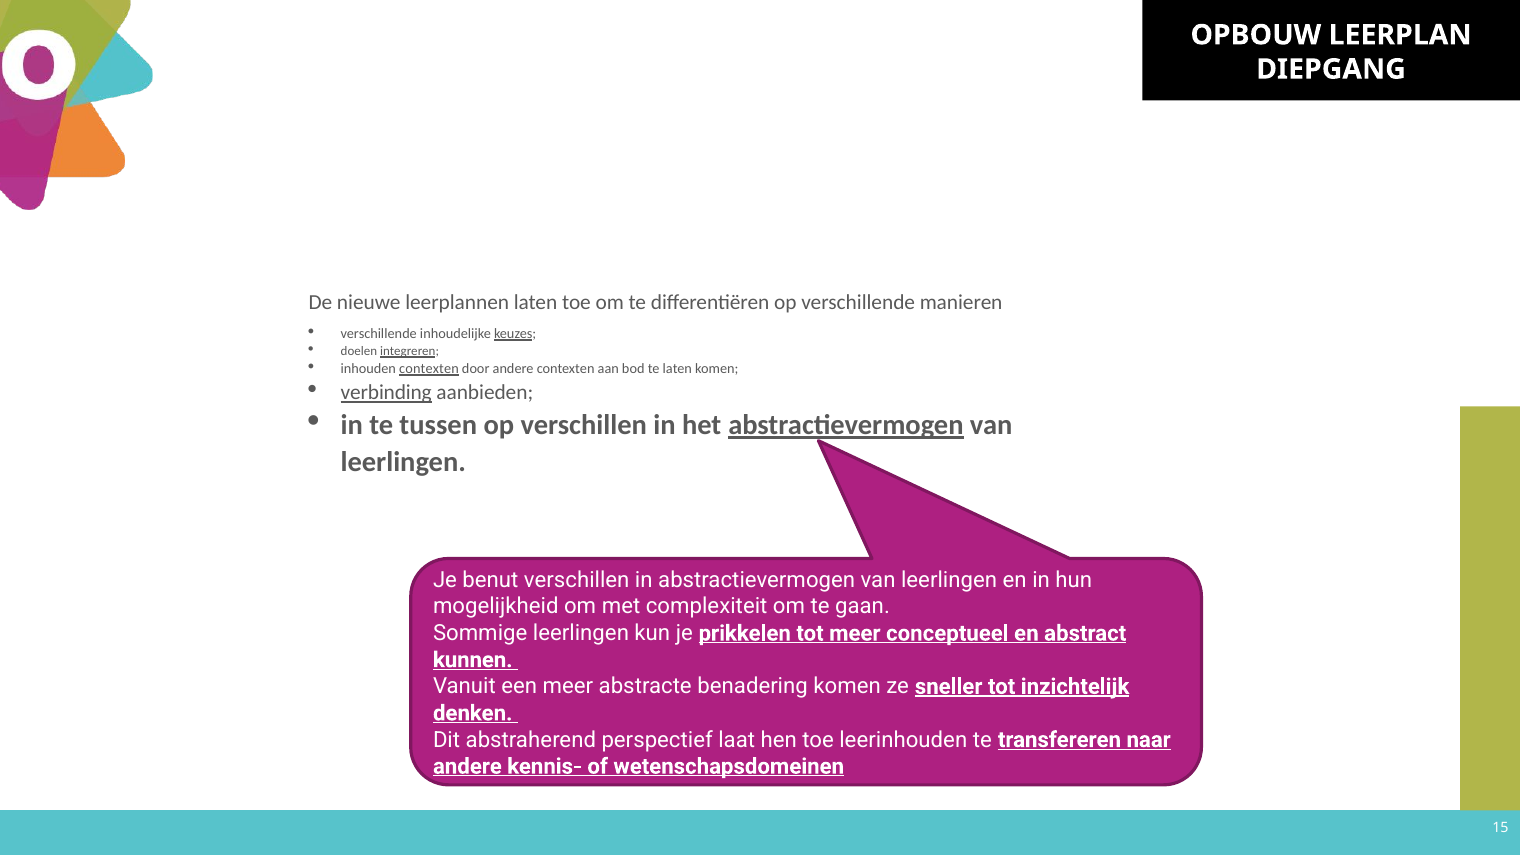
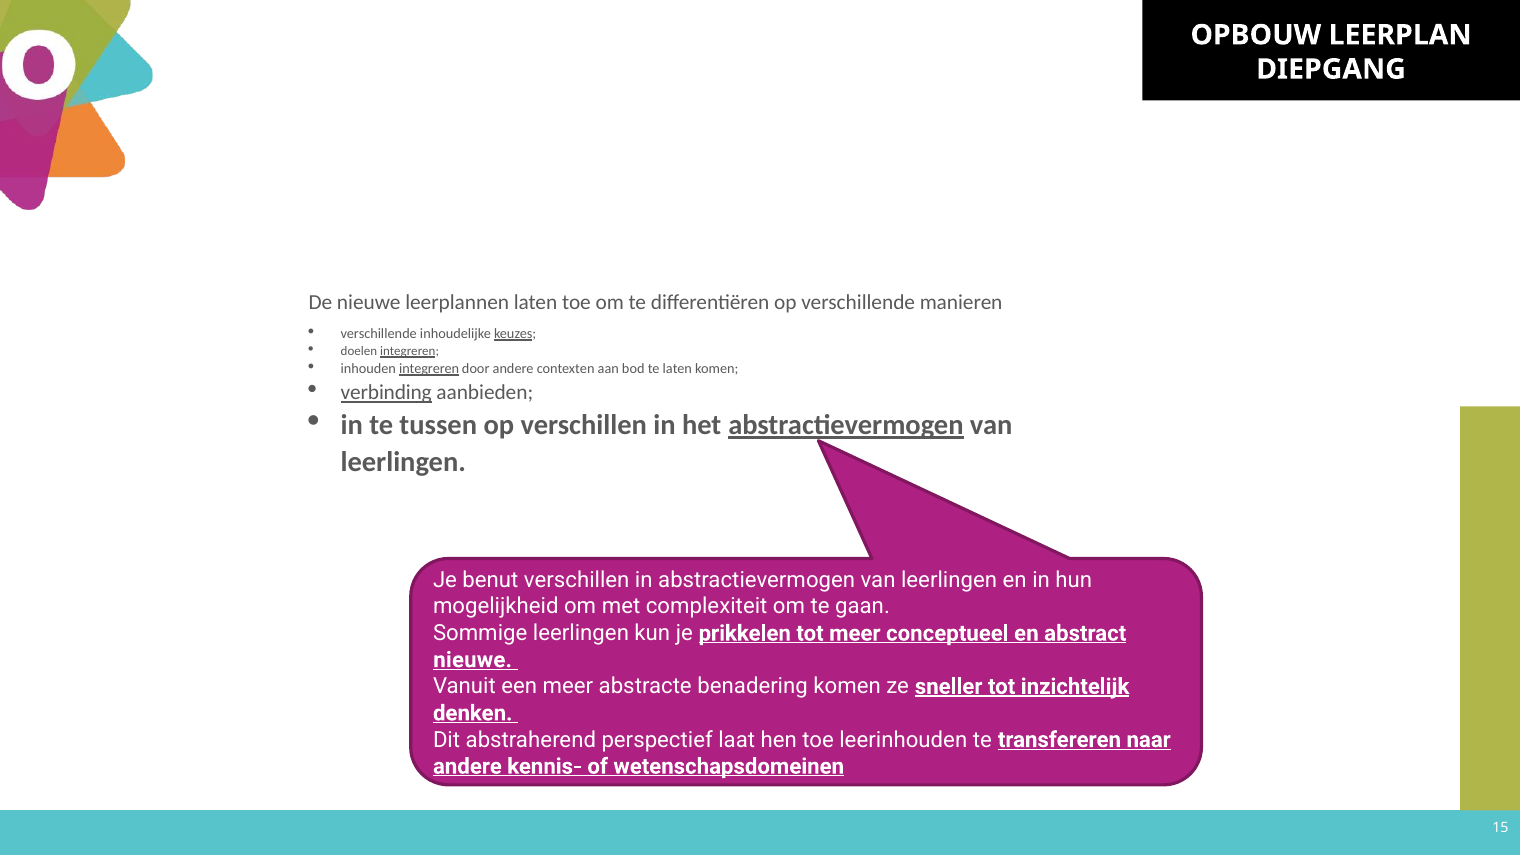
inhouden contexten: contexten -> integreren
kunnen at (473, 660): kunnen -> nieuwe
